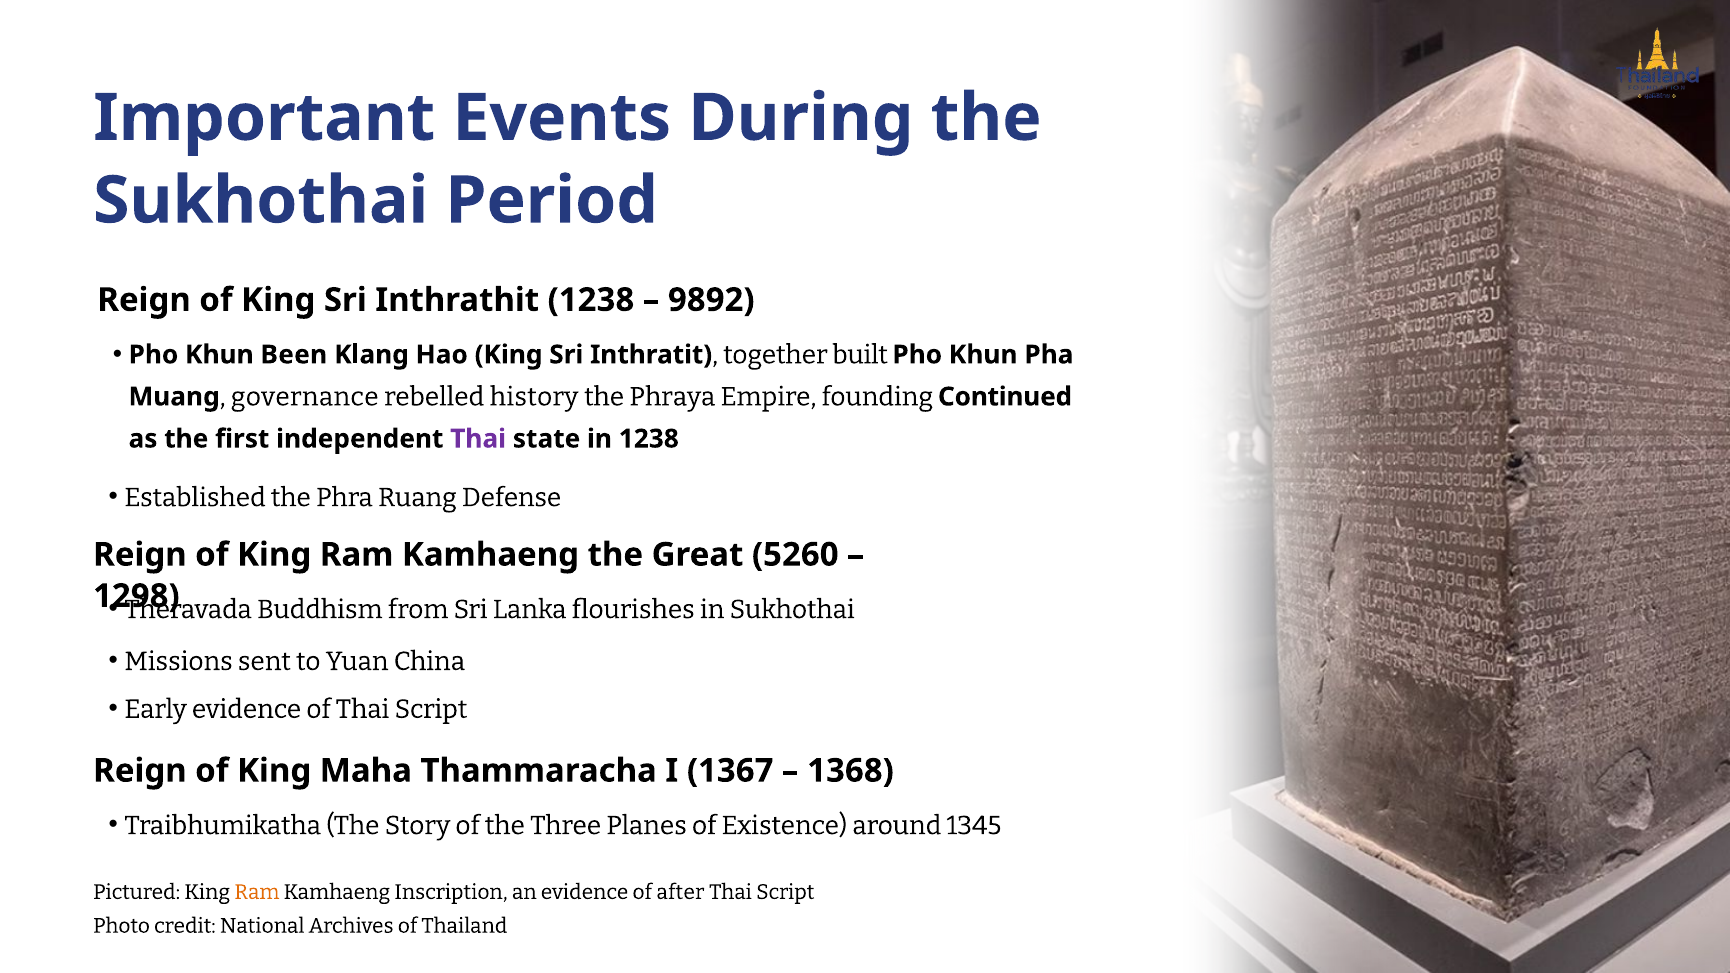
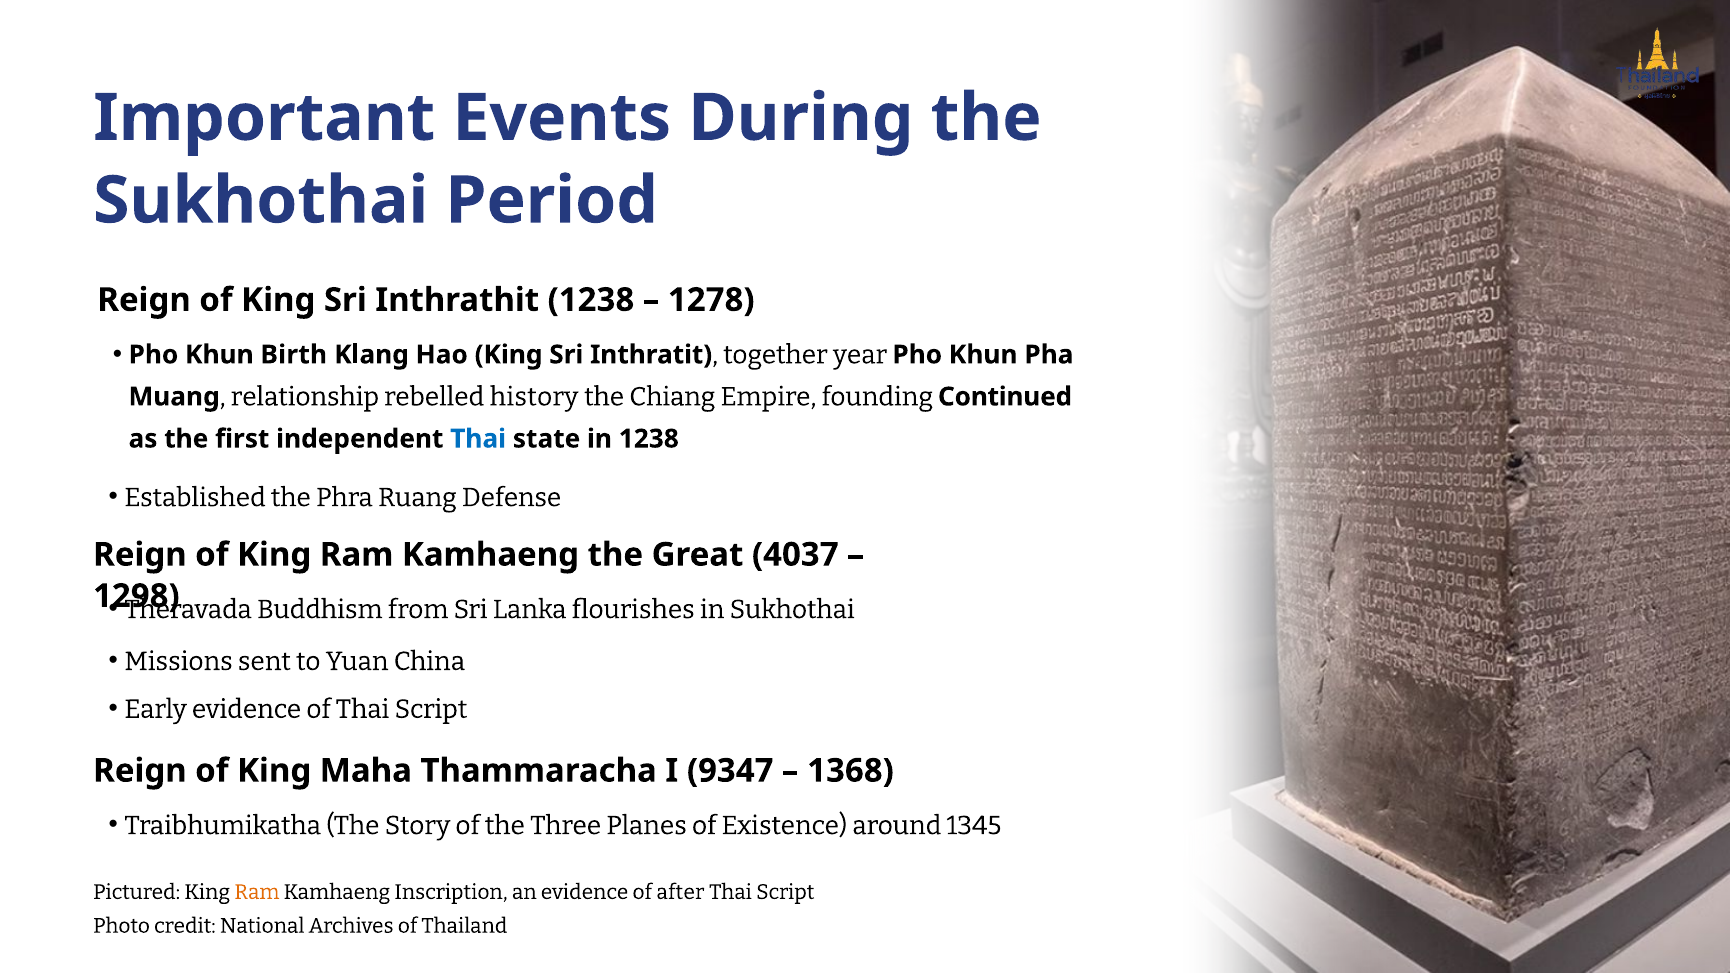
9892: 9892 -> 1278
Been: Been -> Birth
built: built -> year
governance: governance -> relationship
Phraya: Phraya -> Chiang
Thai at (478, 439) colour: purple -> blue
5260: 5260 -> 4037
1367: 1367 -> 9347
